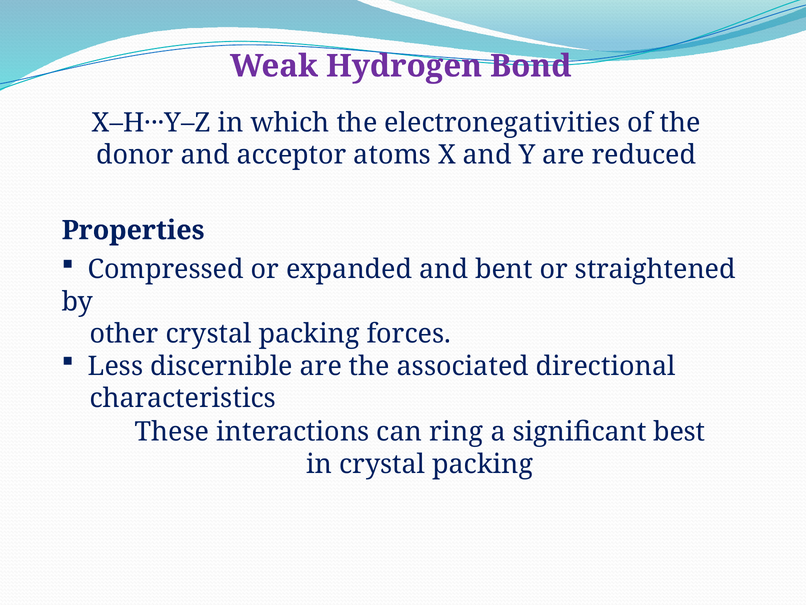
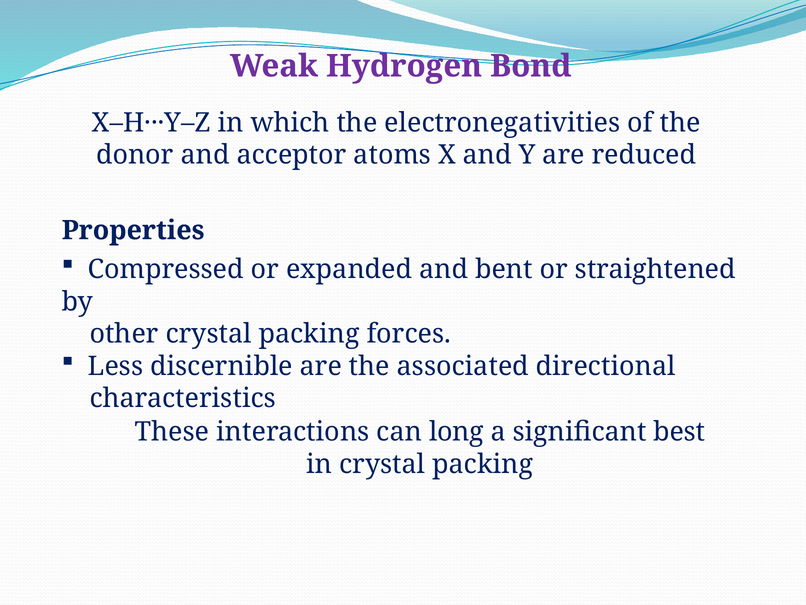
ring: ring -> long
